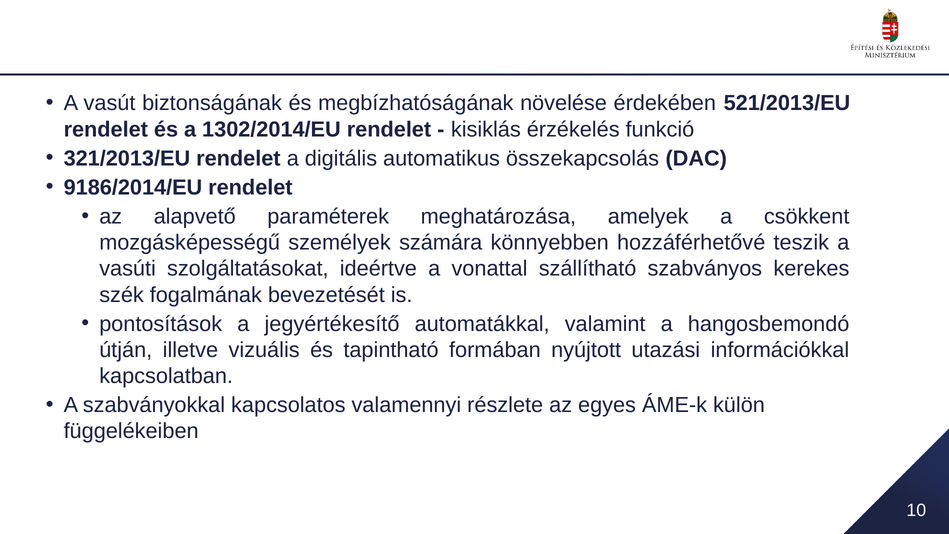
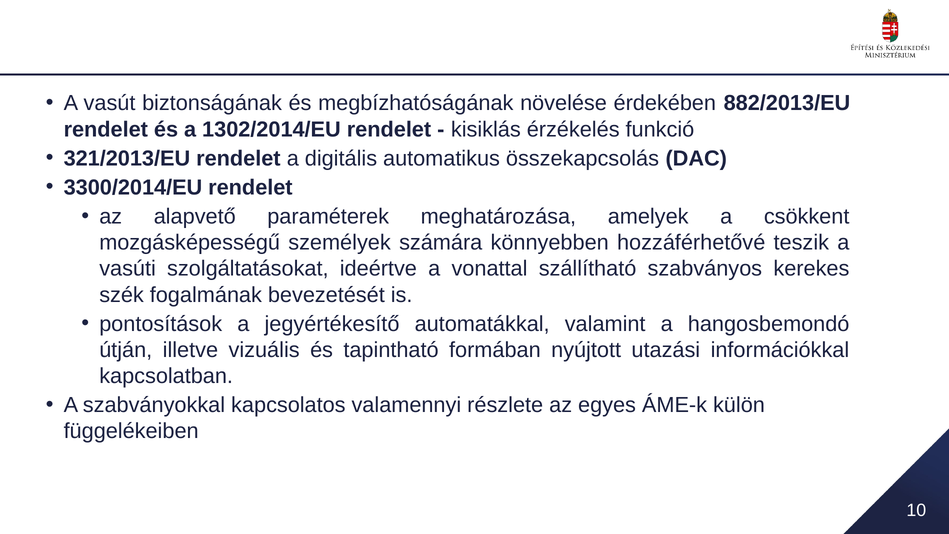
521/2013/EU: 521/2013/EU -> 882/2013/EU
9186/2014/EU: 9186/2014/EU -> 3300/2014/EU
